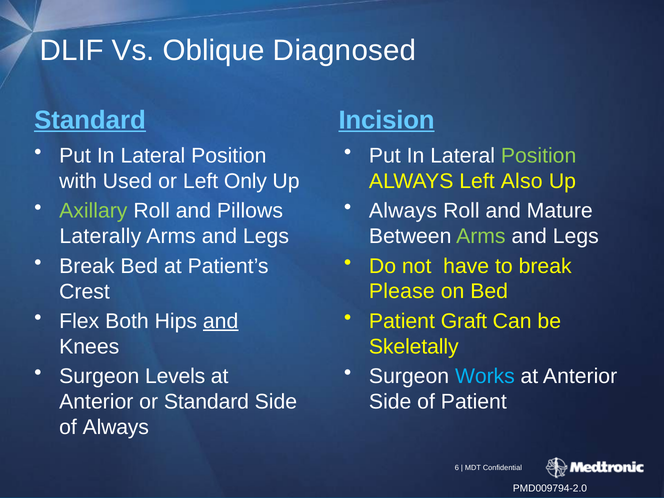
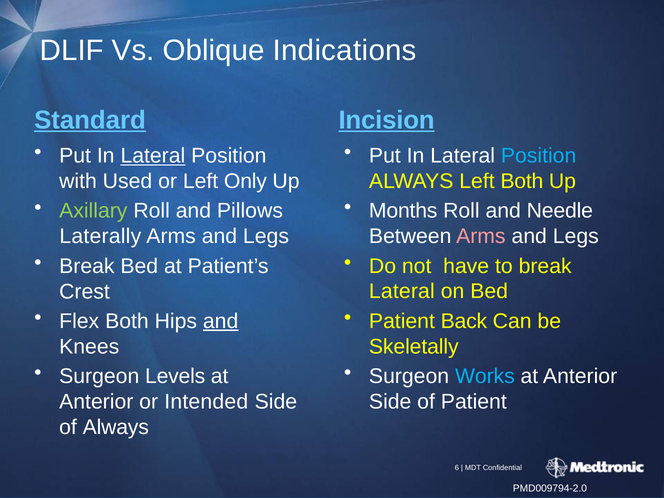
Diagnosed: Diagnosed -> Indications
Lateral at (153, 156) underline: none -> present
Position at (539, 156) colour: light green -> light blue
Left Also: Also -> Both
Always at (403, 211): Always -> Months
Mature: Mature -> Needle
Arms at (481, 236) colour: light green -> pink
Please at (402, 291): Please -> Lateral
Graft: Graft -> Back
or Standard: Standard -> Intended
